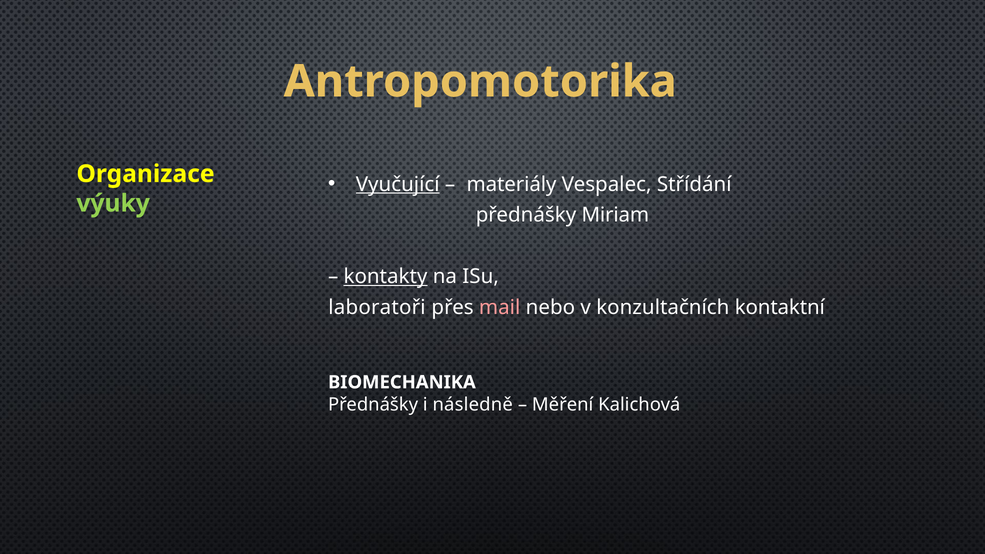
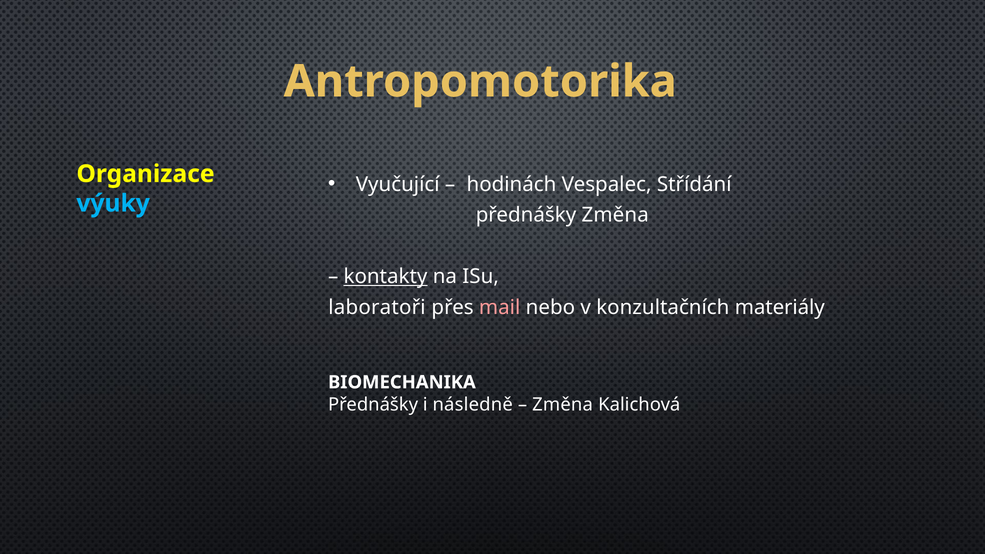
Vyučující underline: present -> none
materiály: materiály -> hodinách
výuky colour: light green -> light blue
přednášky Miriam: Miriam -> Změna
kontaktní: kontaktní -> materiály
Měření at (563, 404): Měření -> Změna
